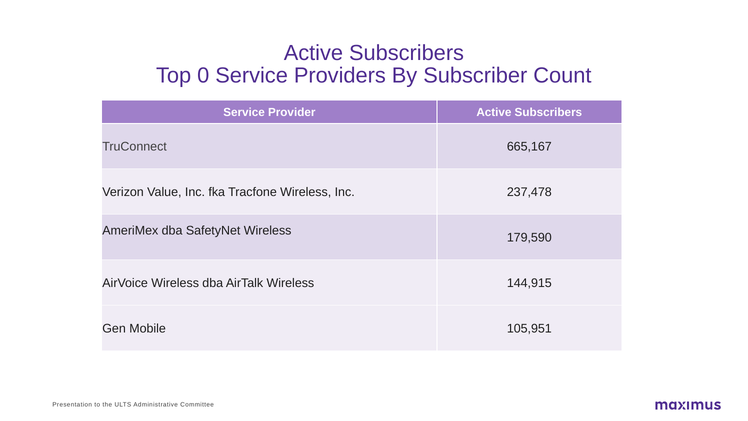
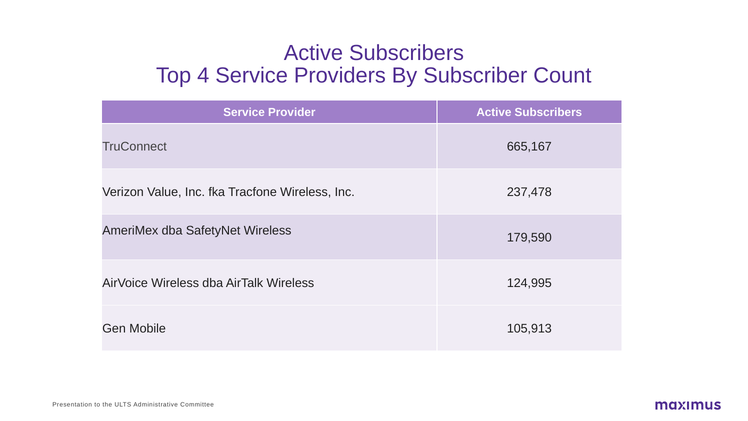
0: 0 -> 4
144,915: 144,915 -> 124,995
105,951: 105,951 -> 105,913
